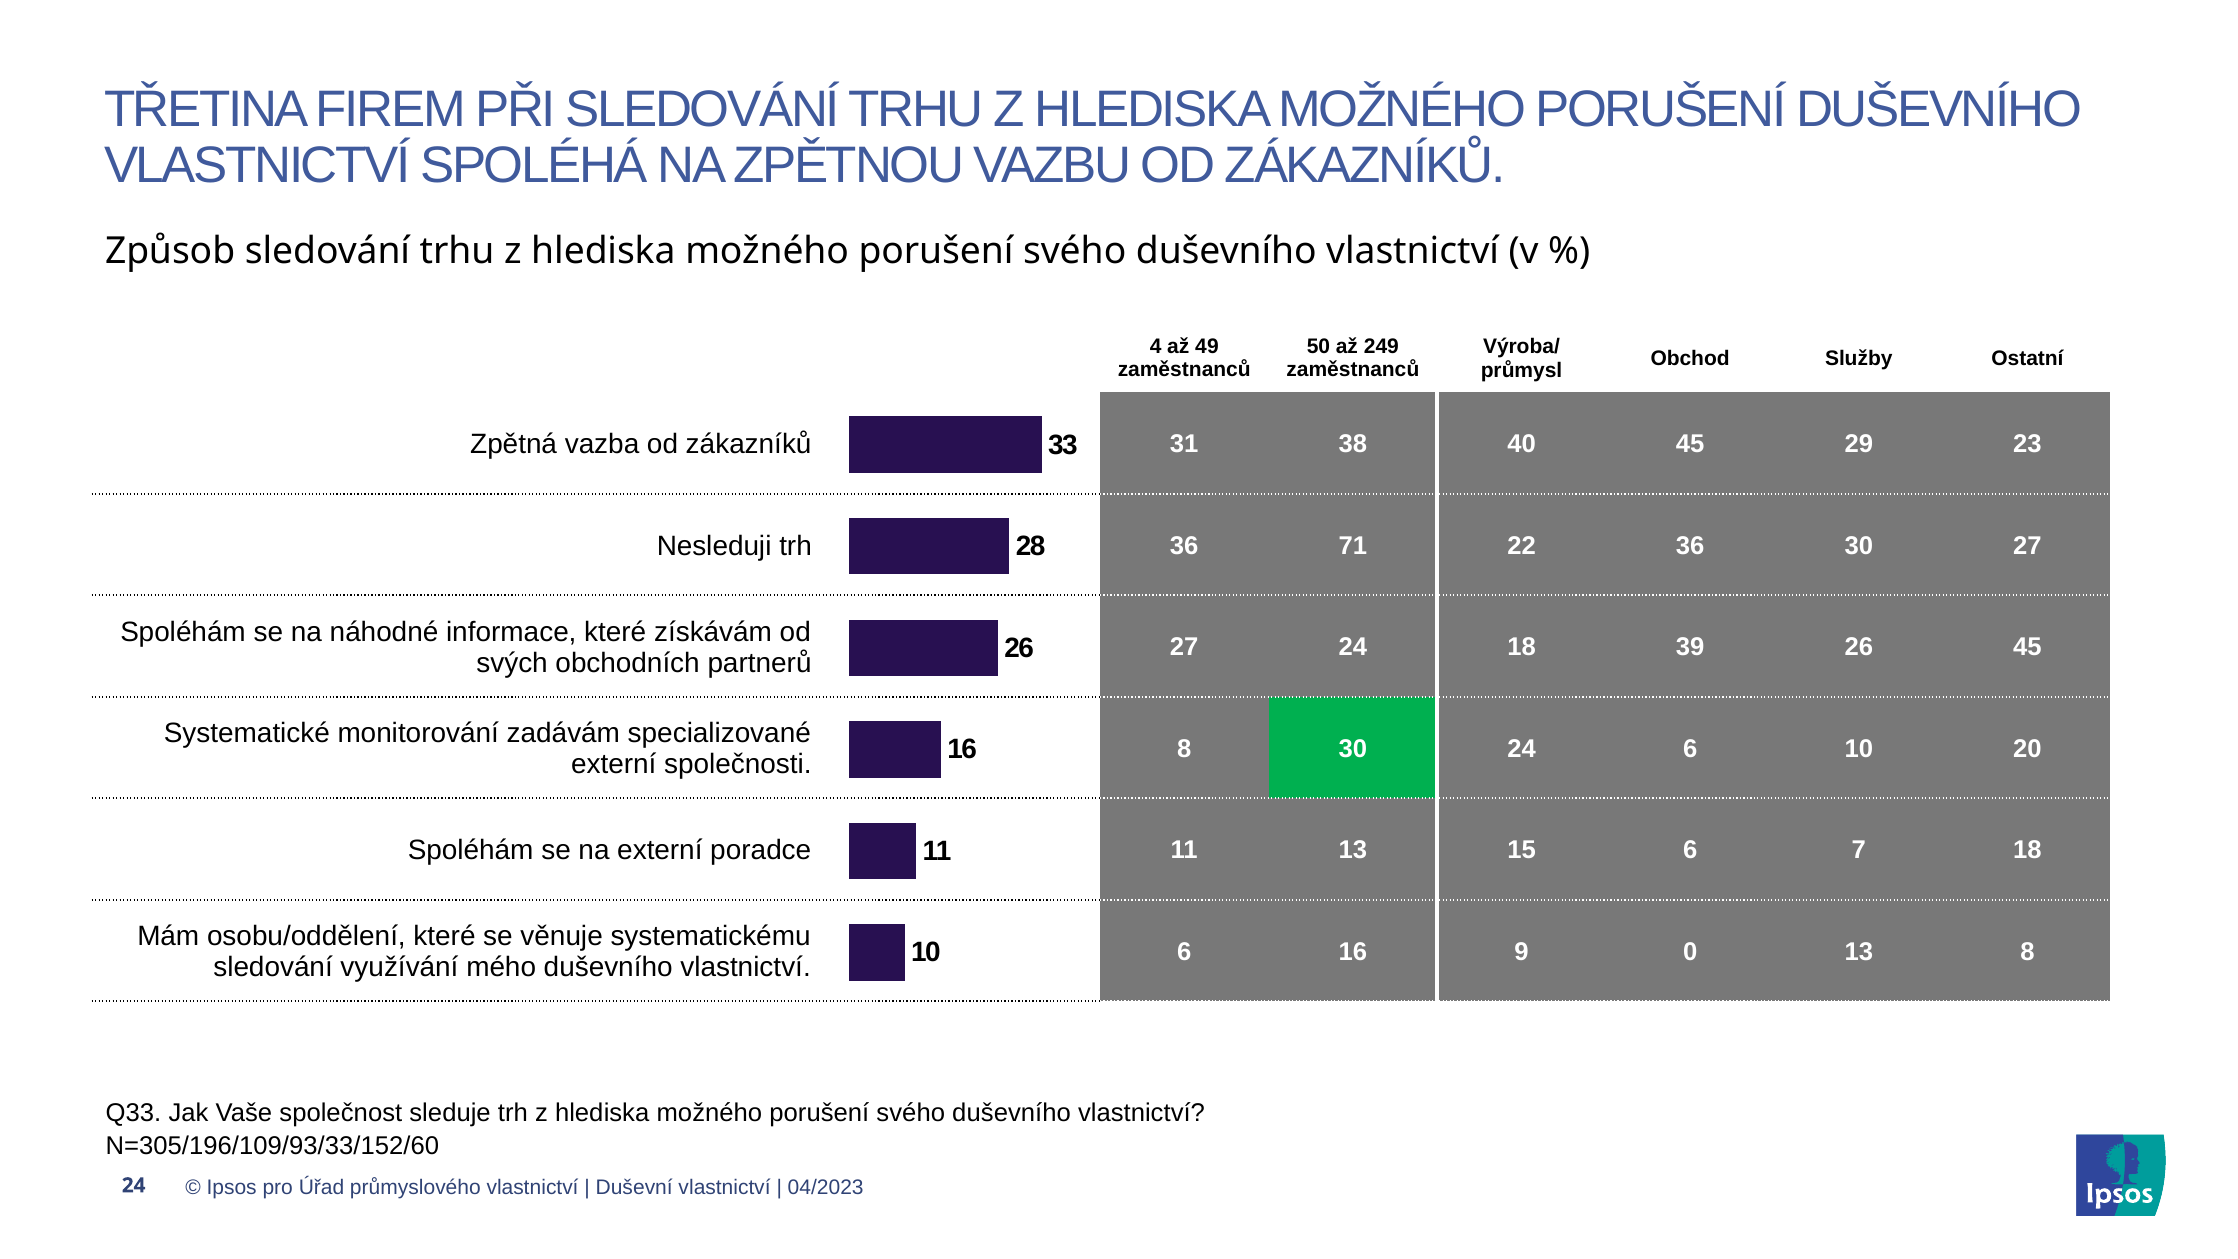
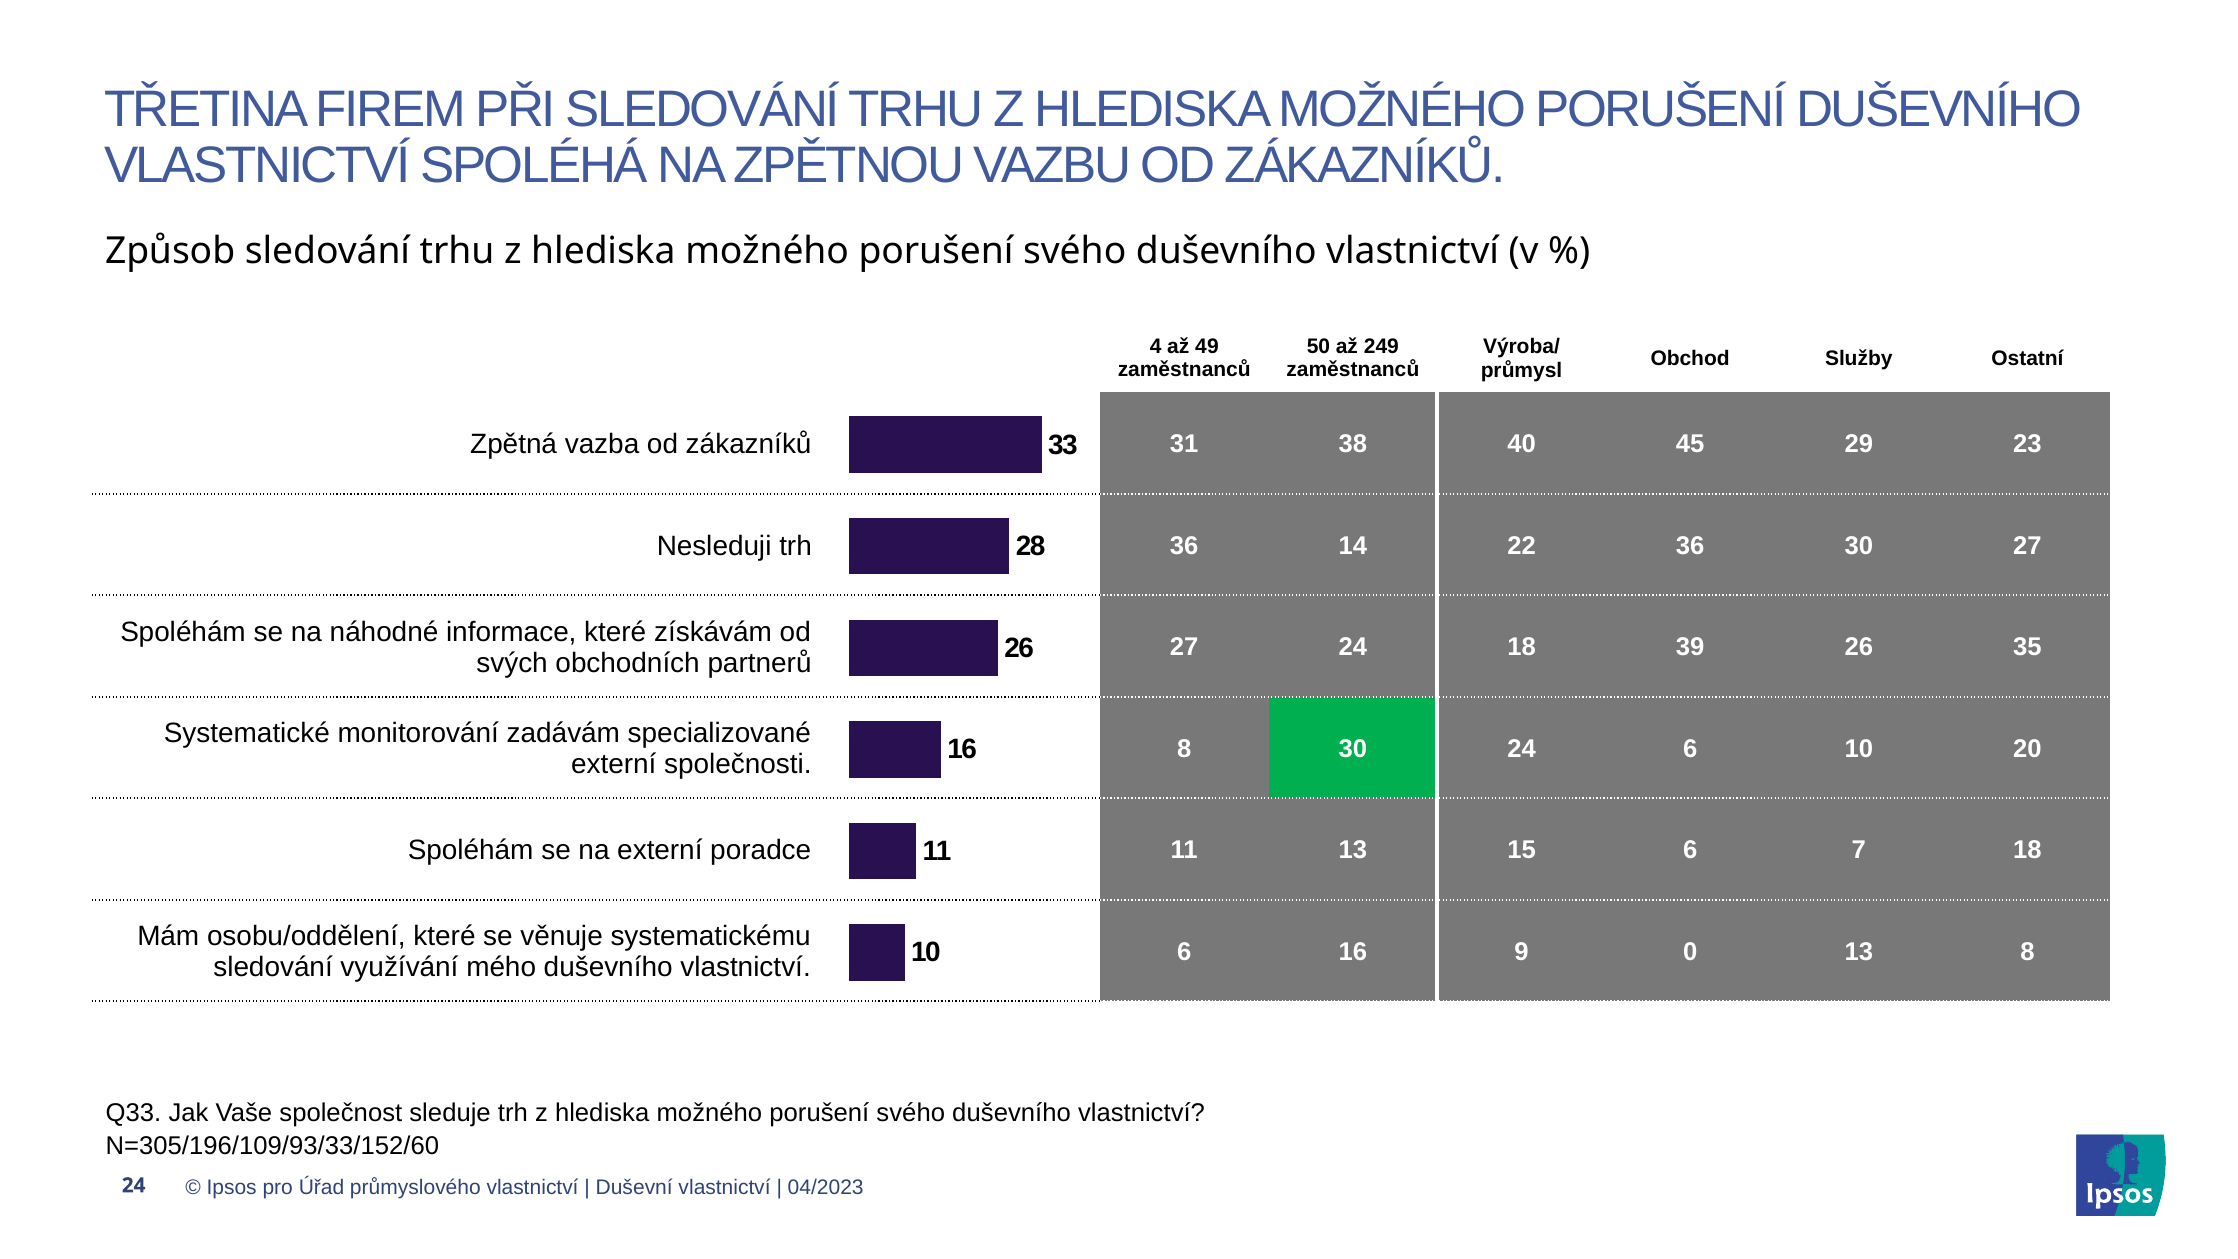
71: 71 -> 14
26 45: 45 -> 35
